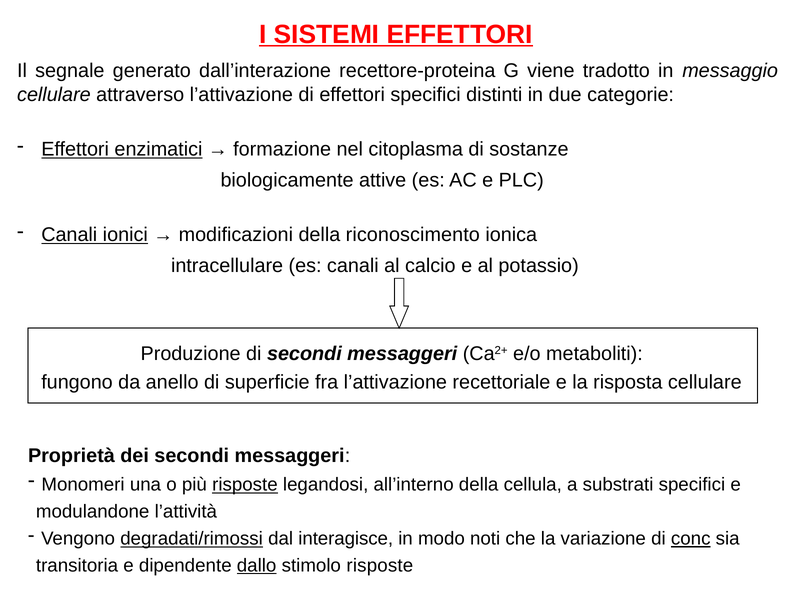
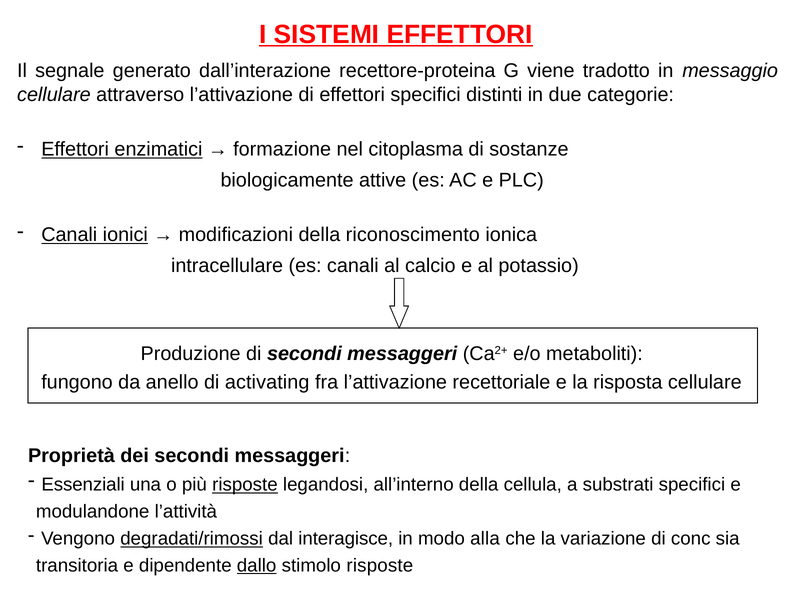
superficie: superficie -> activating
Monomeri: Monomeri -> Essenziali
noti: noti -> alla
conc underline: present -> none
